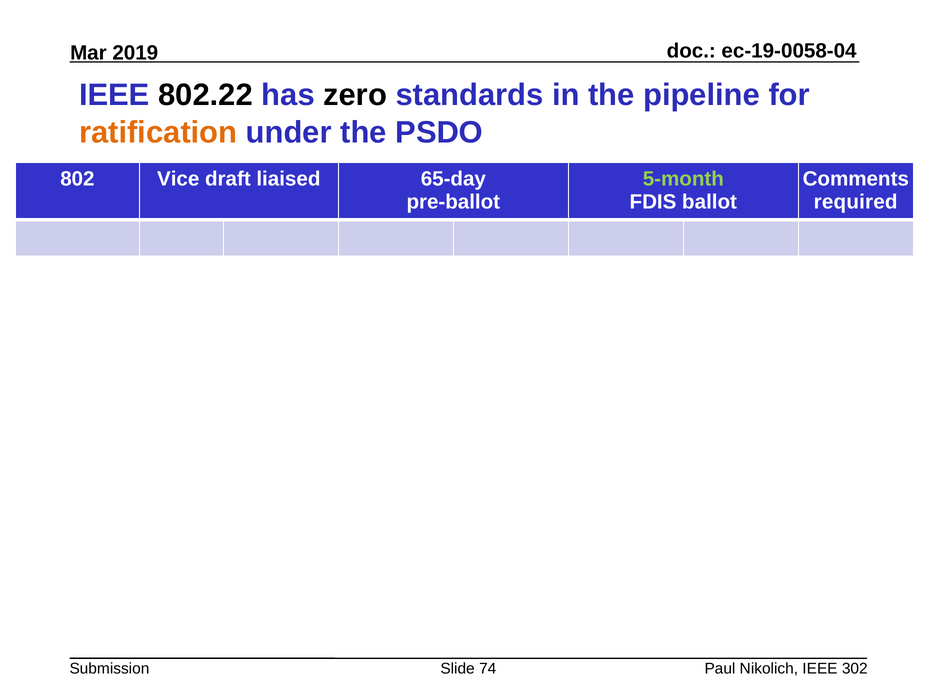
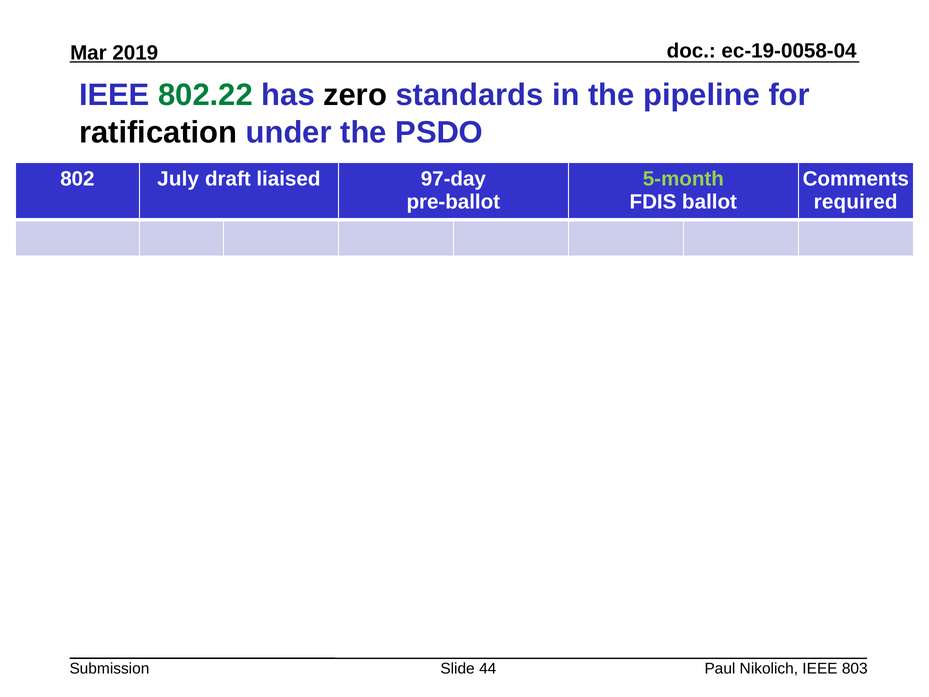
802.22 colour: black -> green
ratification colour: orange -> black
Vice: Vice -> July
65-day: 65-day -> 97-day
74: 74 -> 44
302: 302 -> 803
